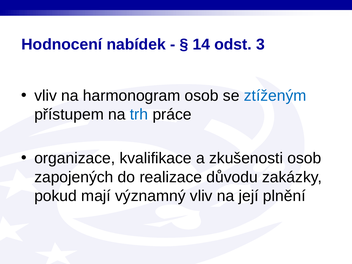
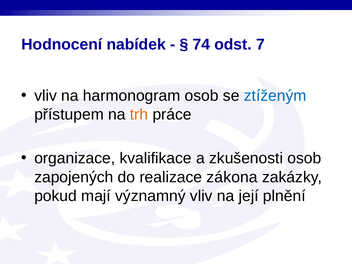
14: 14 -> 74
3: 3 -> 7
trh colour: blue -> orange
důvodu: důvodu -> zákona
